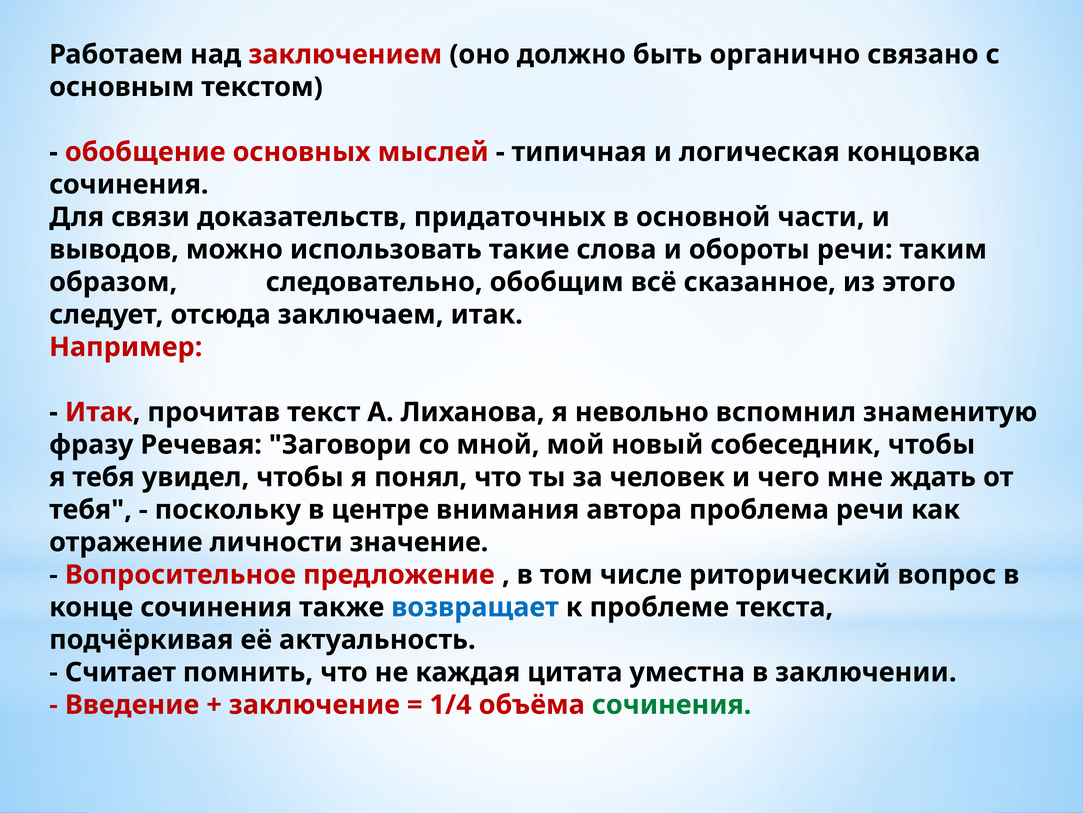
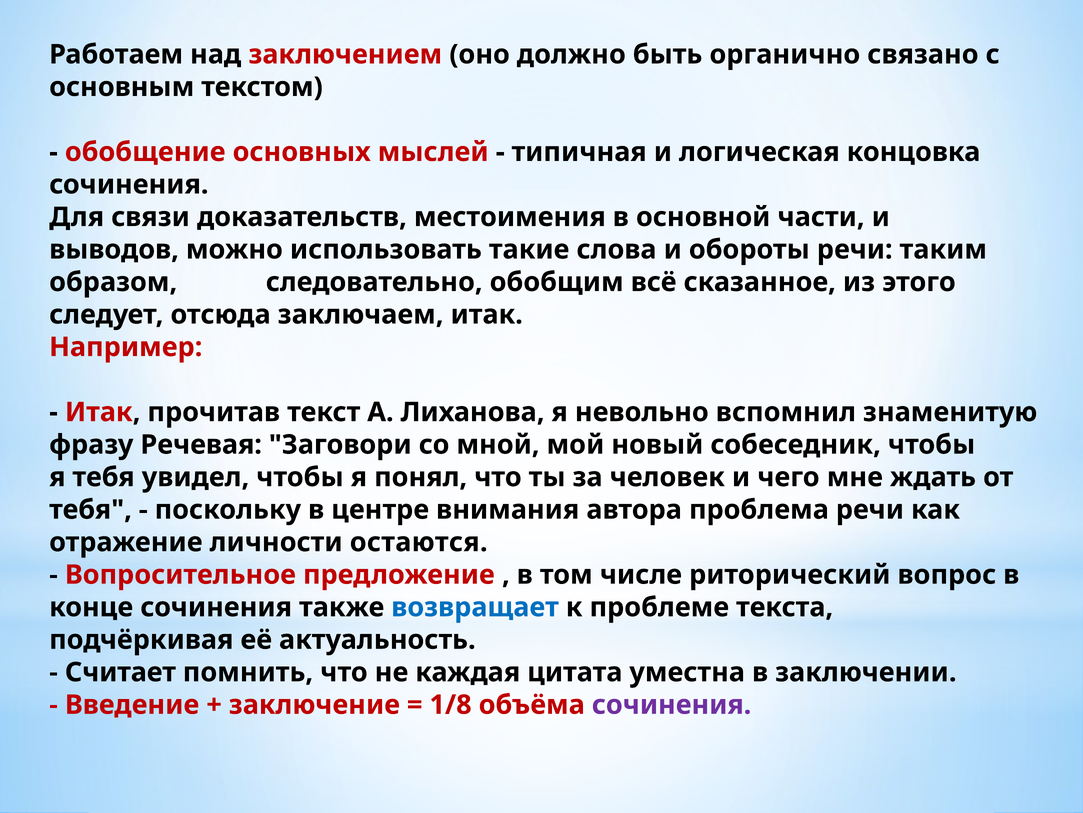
придаточных: придаточных -> местоимения
значение: значение -> остаются
1/4: 1/4 -> 1/8
сочинения at (672, 704) colour: green -> purple
